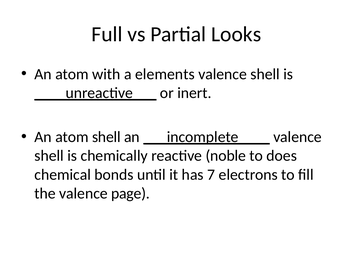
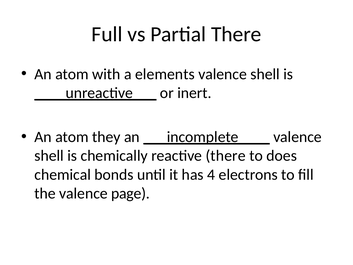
Partial Looks: Looks -> There
atom shell: shell -> they
reactive noble: noble -> there
7: 7 -> 4
